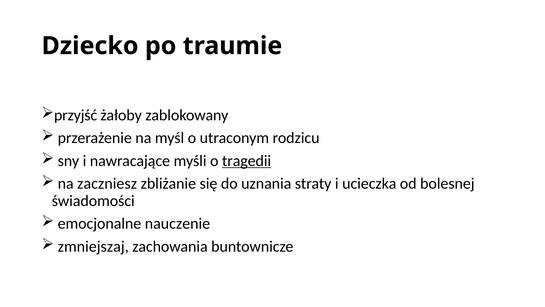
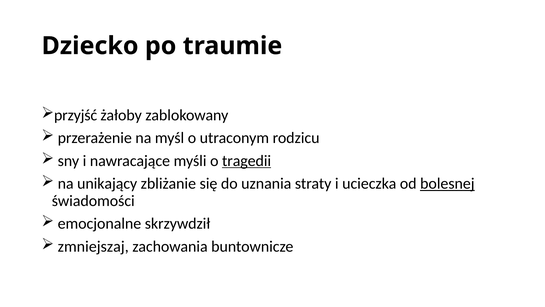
zaczniesz: zaczniesz -> unikający
bolesnej underline: none -> present
nauczenie: nauczenie -> skrzywdził
